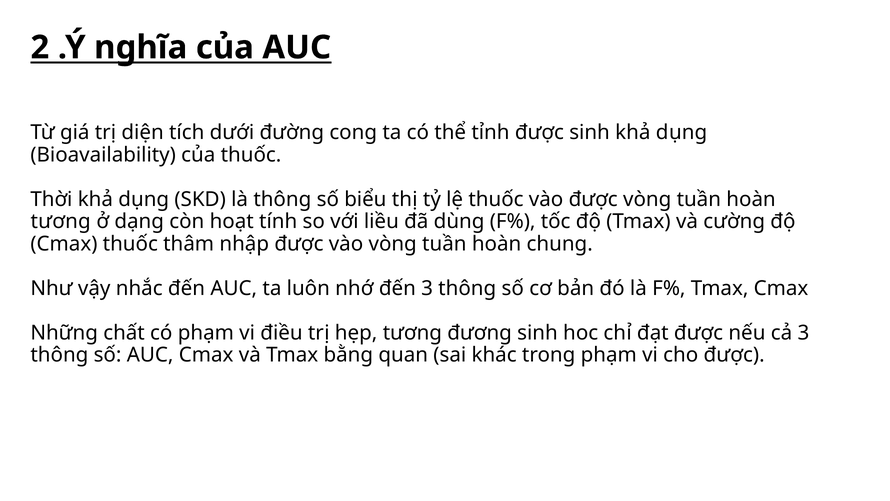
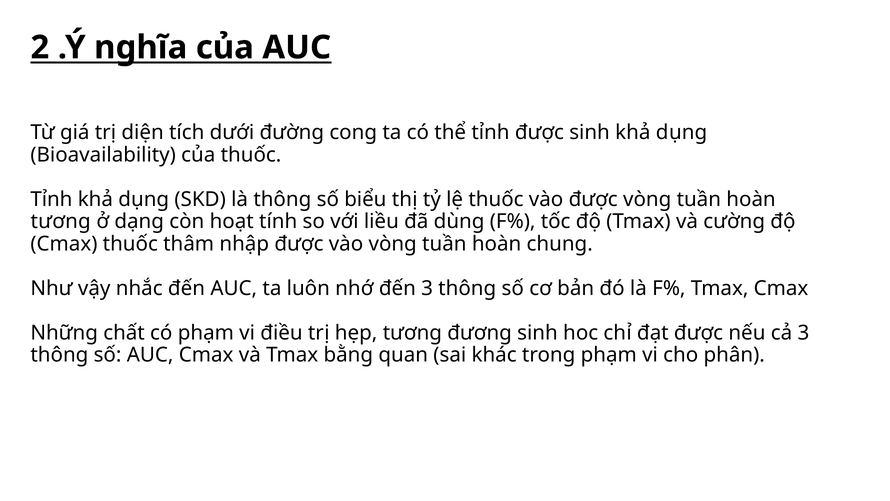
Thời at (51, 199): Thời -> Tỉnh
cho được: được -> phân
